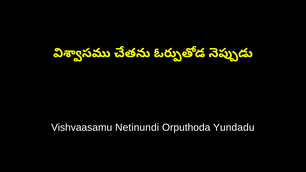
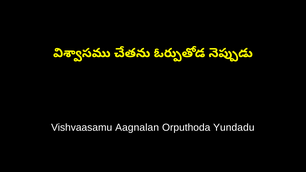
Netinundi: Netinundi -> Aagnalan
